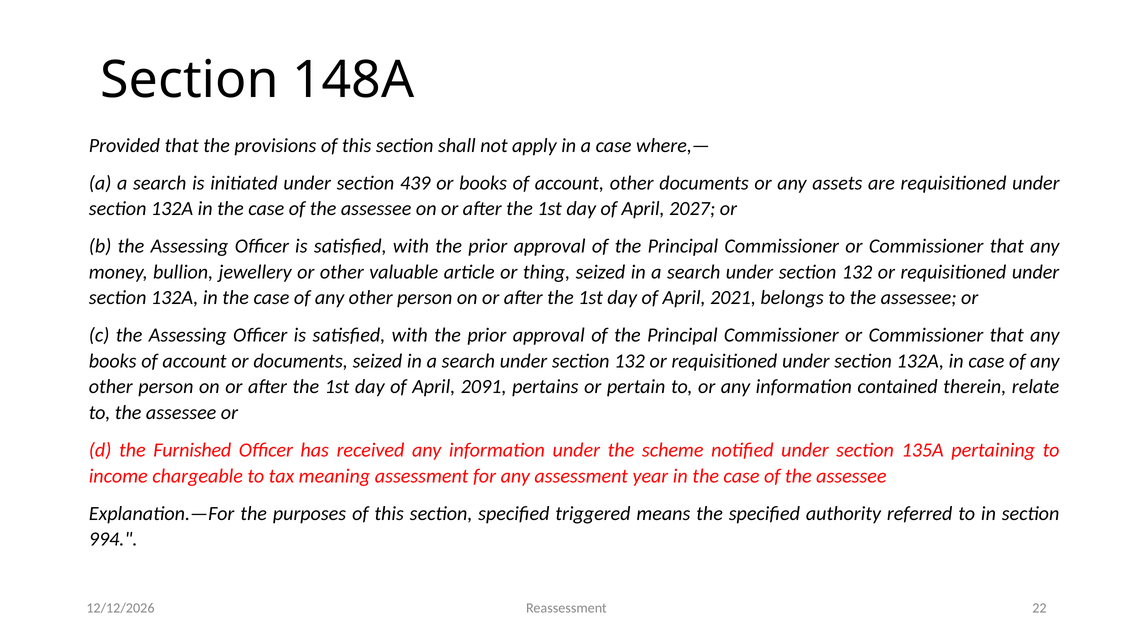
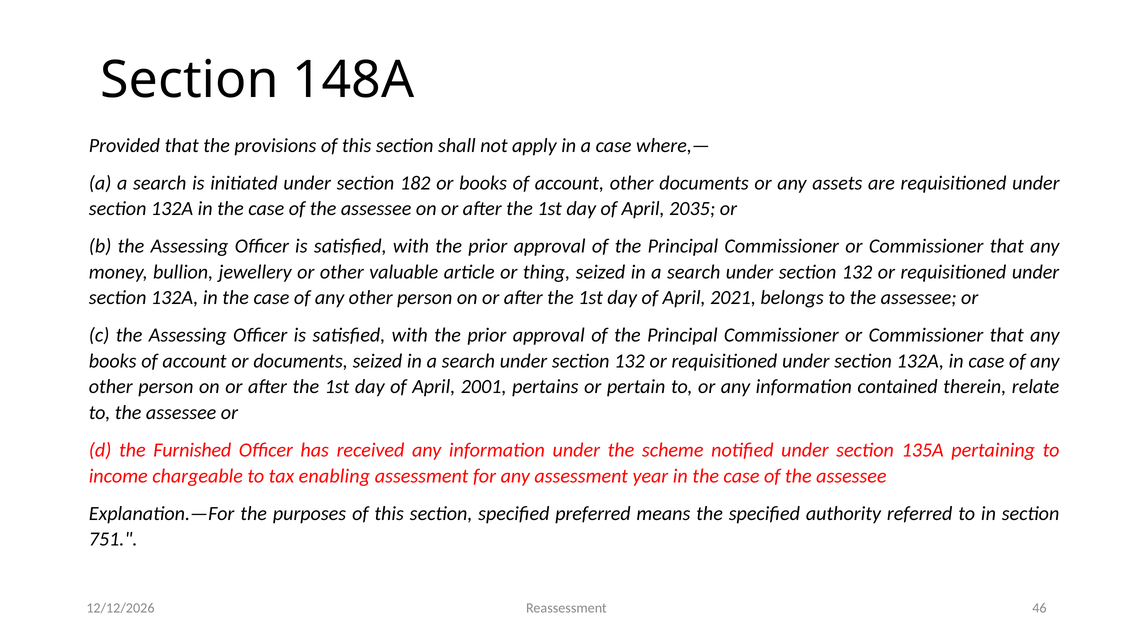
439: 439 -> 182
2027: 2027 -> 2035
2091: 2091 -> 2001
meaning: meaning -> enabling
triggered: triggered -> preferred
994: 994 -> 751
22: 22 -> 46
